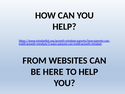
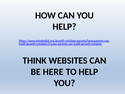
FROM: FROM -> THINK
